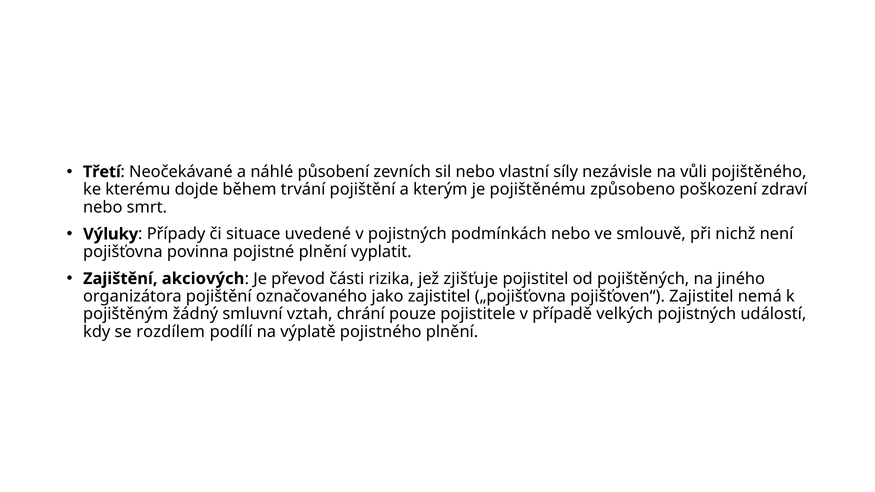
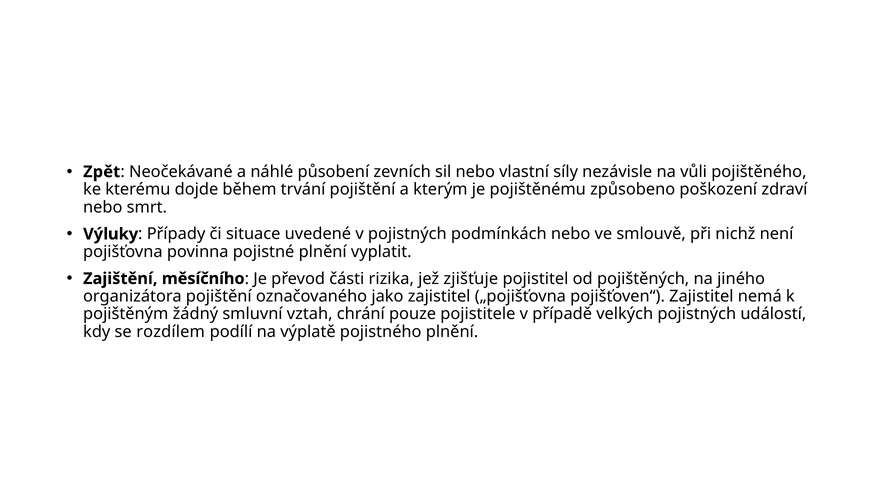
Třetí: Třetí -> Zpět
akciových: akciových -> měsíčního
